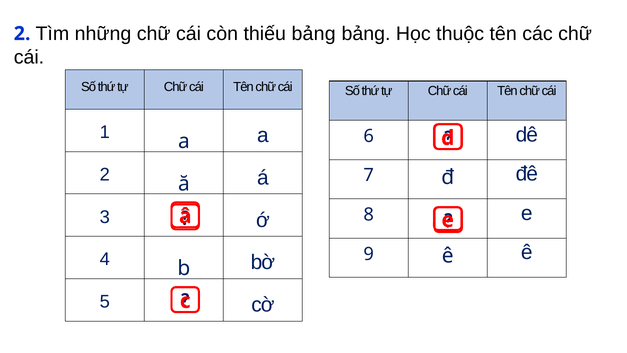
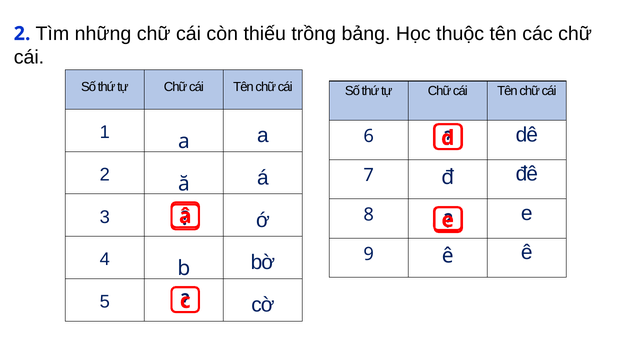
thiếu bảng: bảng -> trồng
